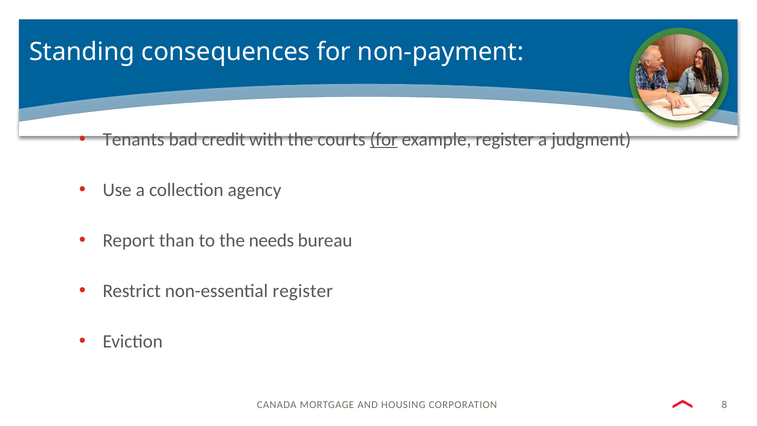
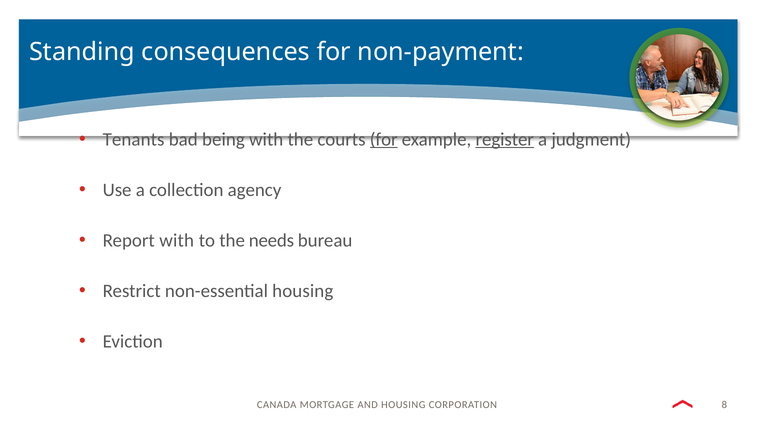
credit: credit -> being
register at (505, 139) underline: none -> present
Report than: than -> with
non-essential register: register -> housing
